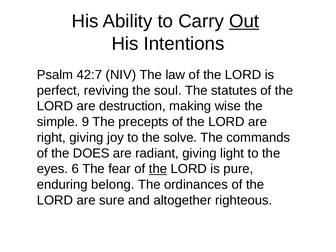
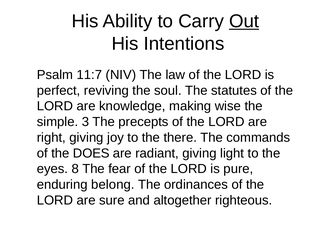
42:7: 42:7 -> 11:7
destruction: destruction -> knowledge
9: 9 -> 3
solve: solve -> there
6: 6 -> 8
the at (158, 169) underline: present -> none
